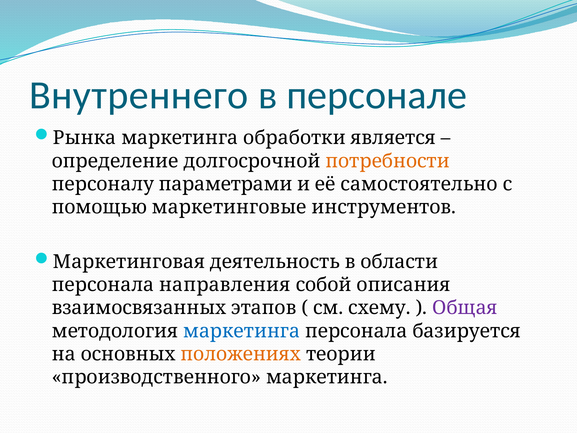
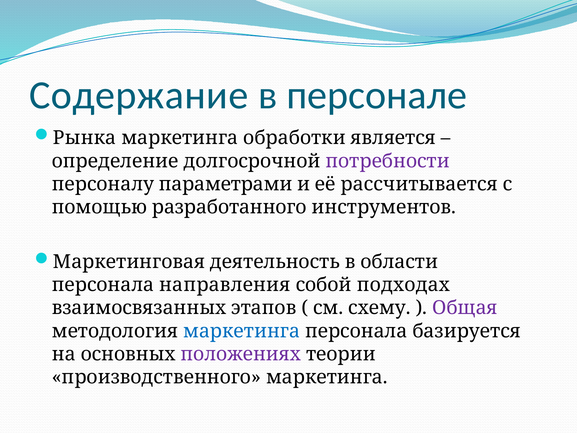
Внутреннего: Внутреннего -> Содержание
потребности colour: orange -> purple
самостоятельно: самостоятельно -> рассчитывается
маркетинговые: маркетинговые -> разработанного
описания: описания -> подходах
положениях colour: orange -> purple
